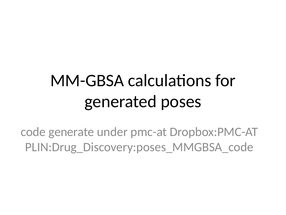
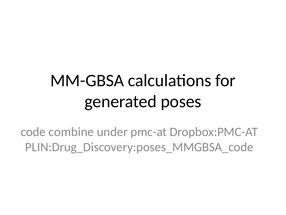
generate: generate -> combine
